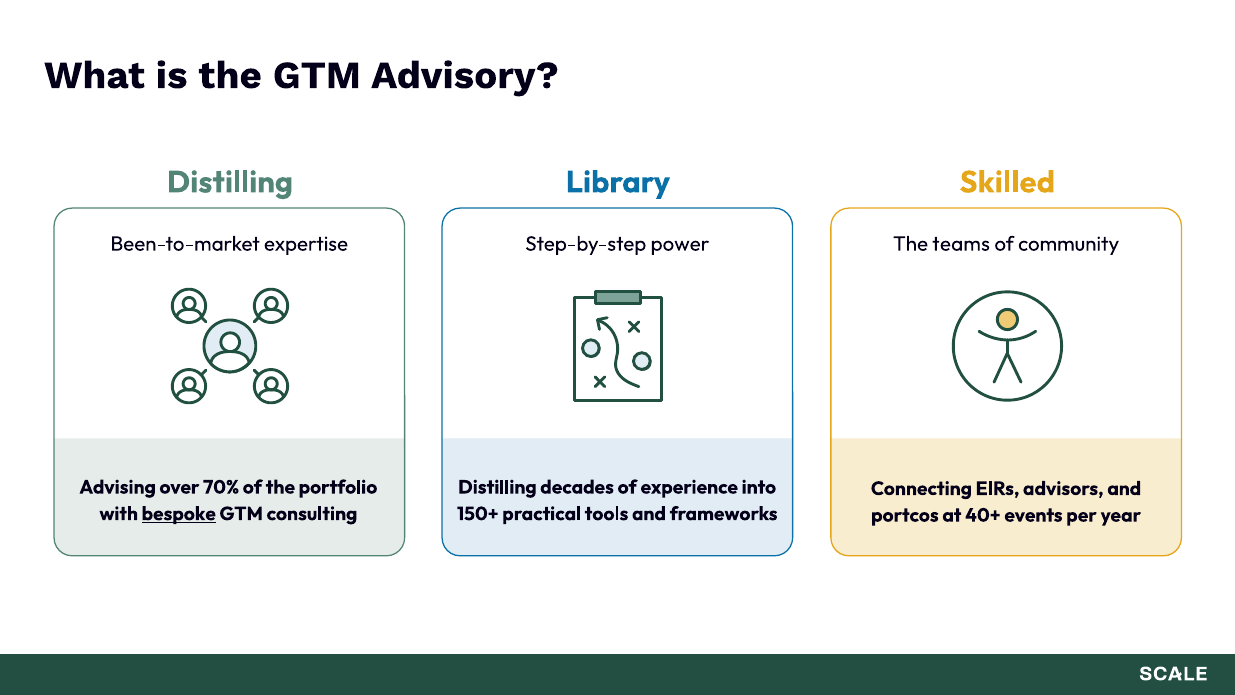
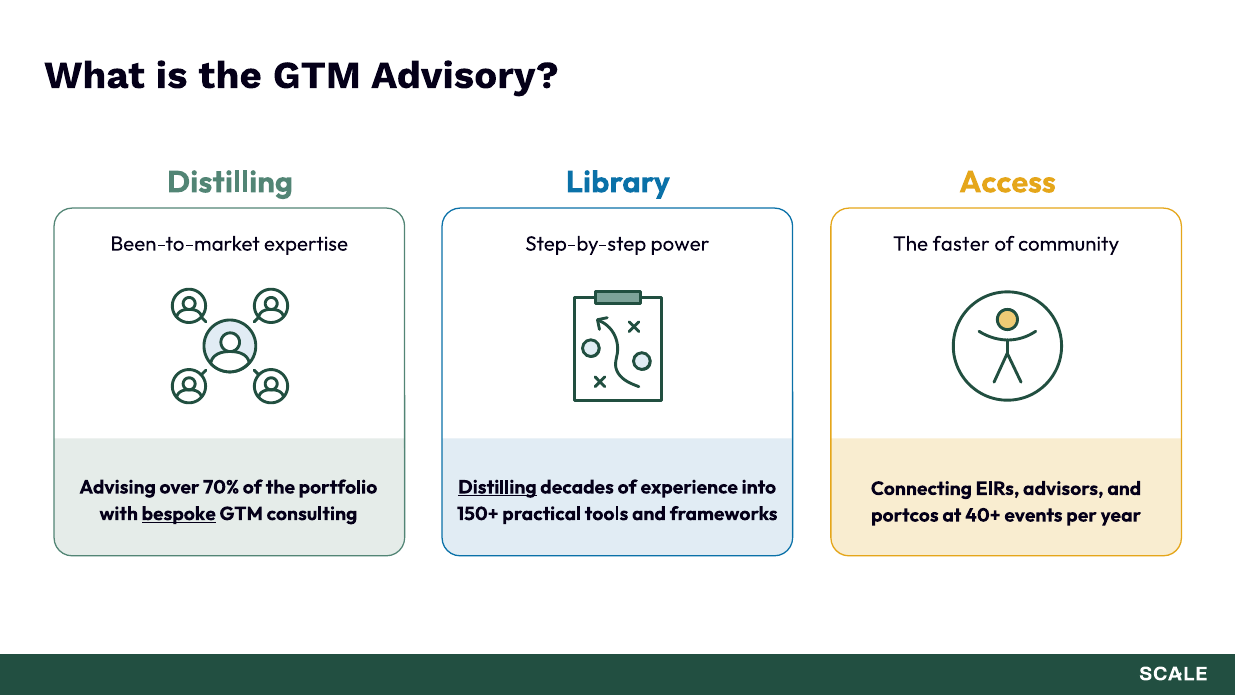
Skilled: Skilled -> Access
teams: teams -> faster
Distilling at (497, 487) underline: none -> present
